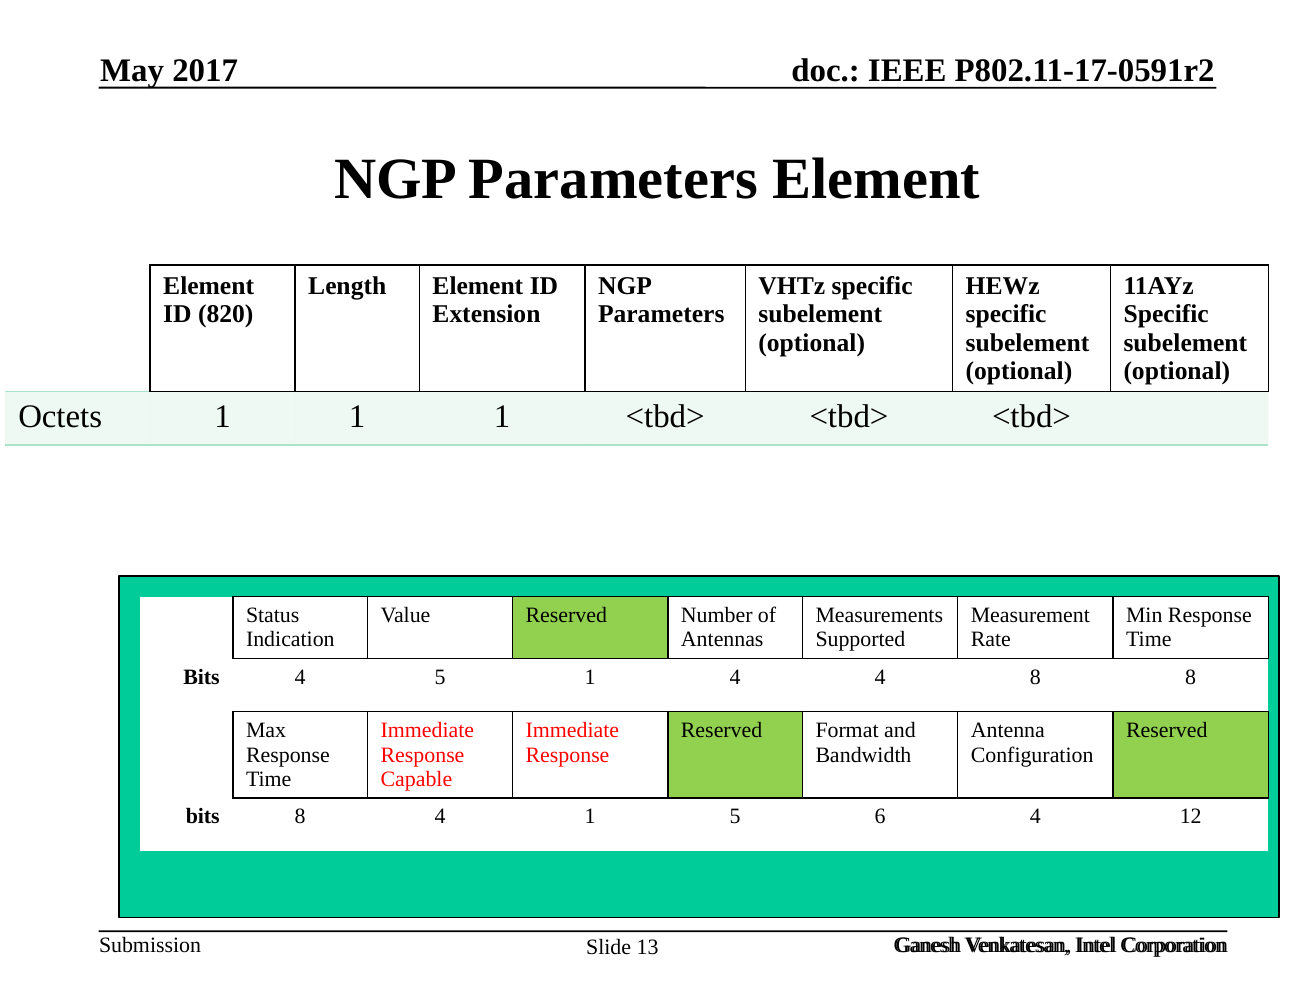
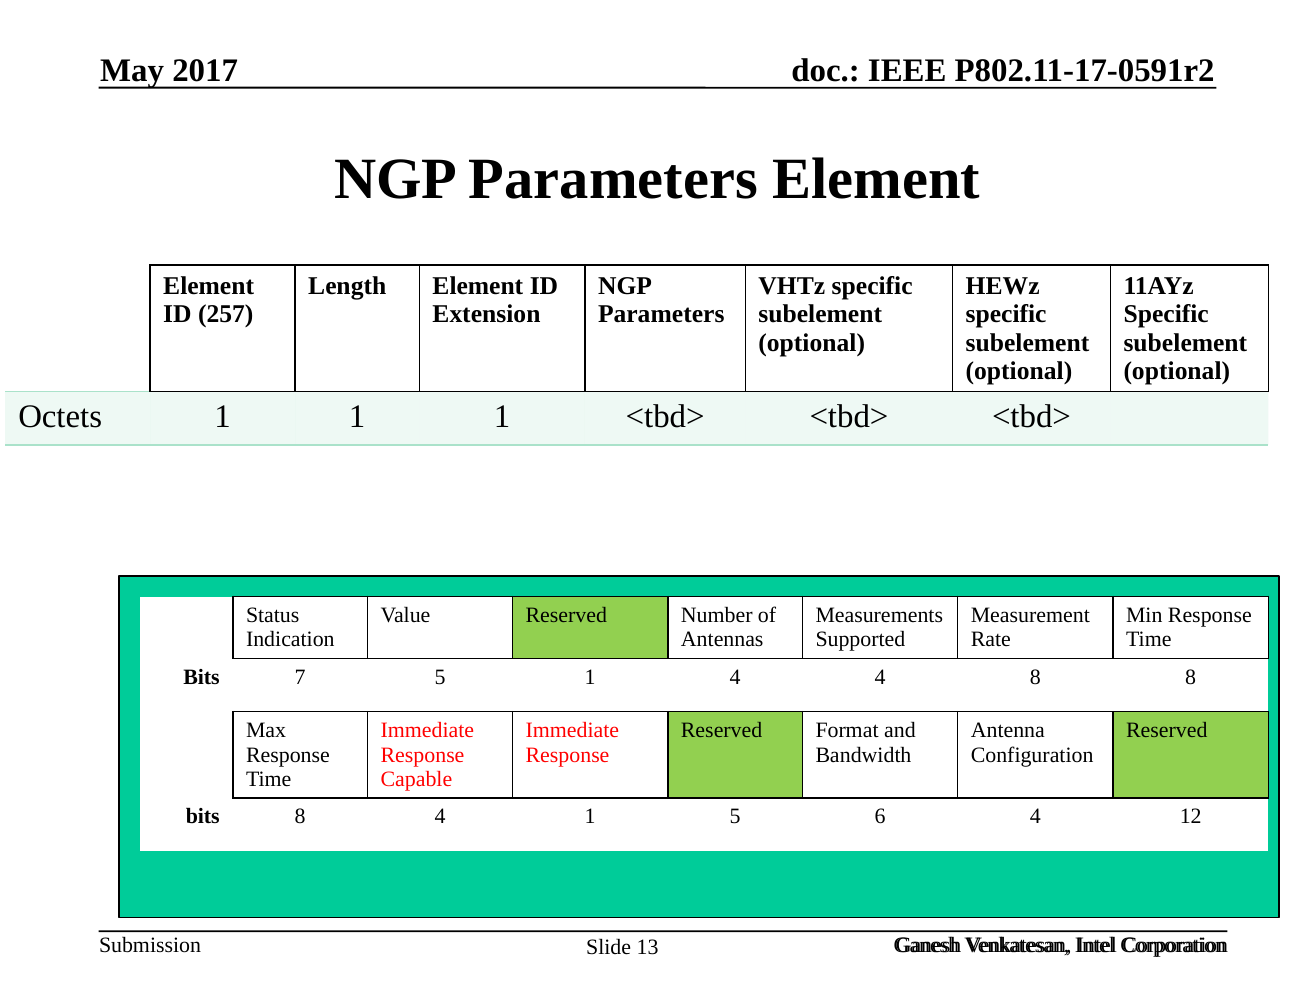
820: 820 -> 257
Bits 4: 4 -> 7
